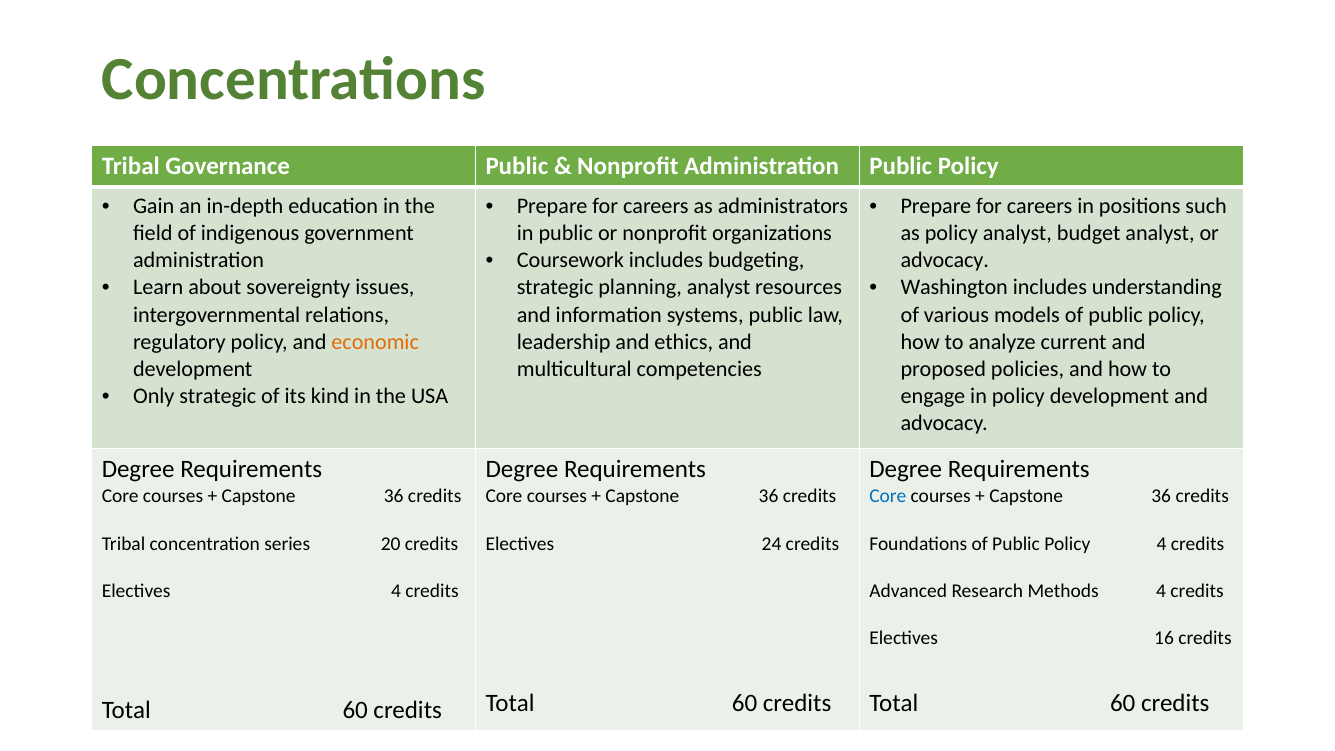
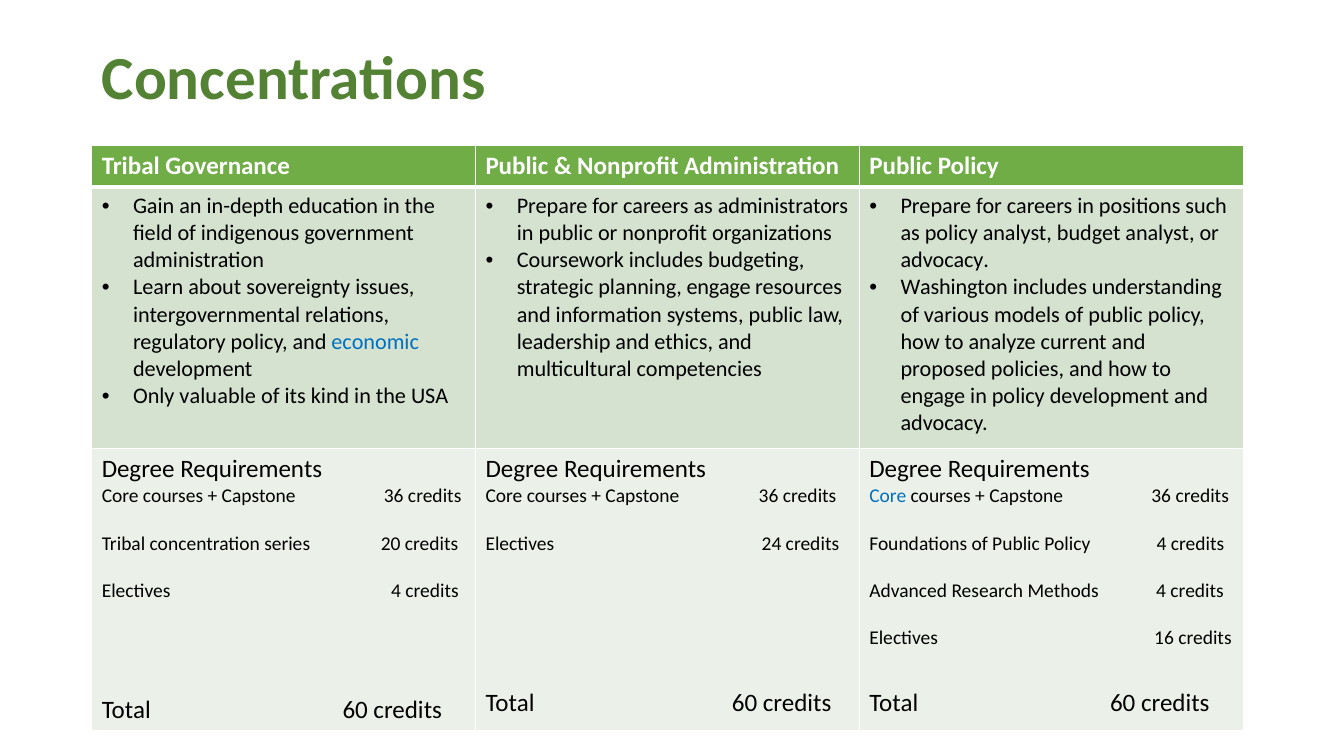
planning analyst: analyst -> engage
economic colour: orange -> blue
Only strategic: strategic -> valuable
